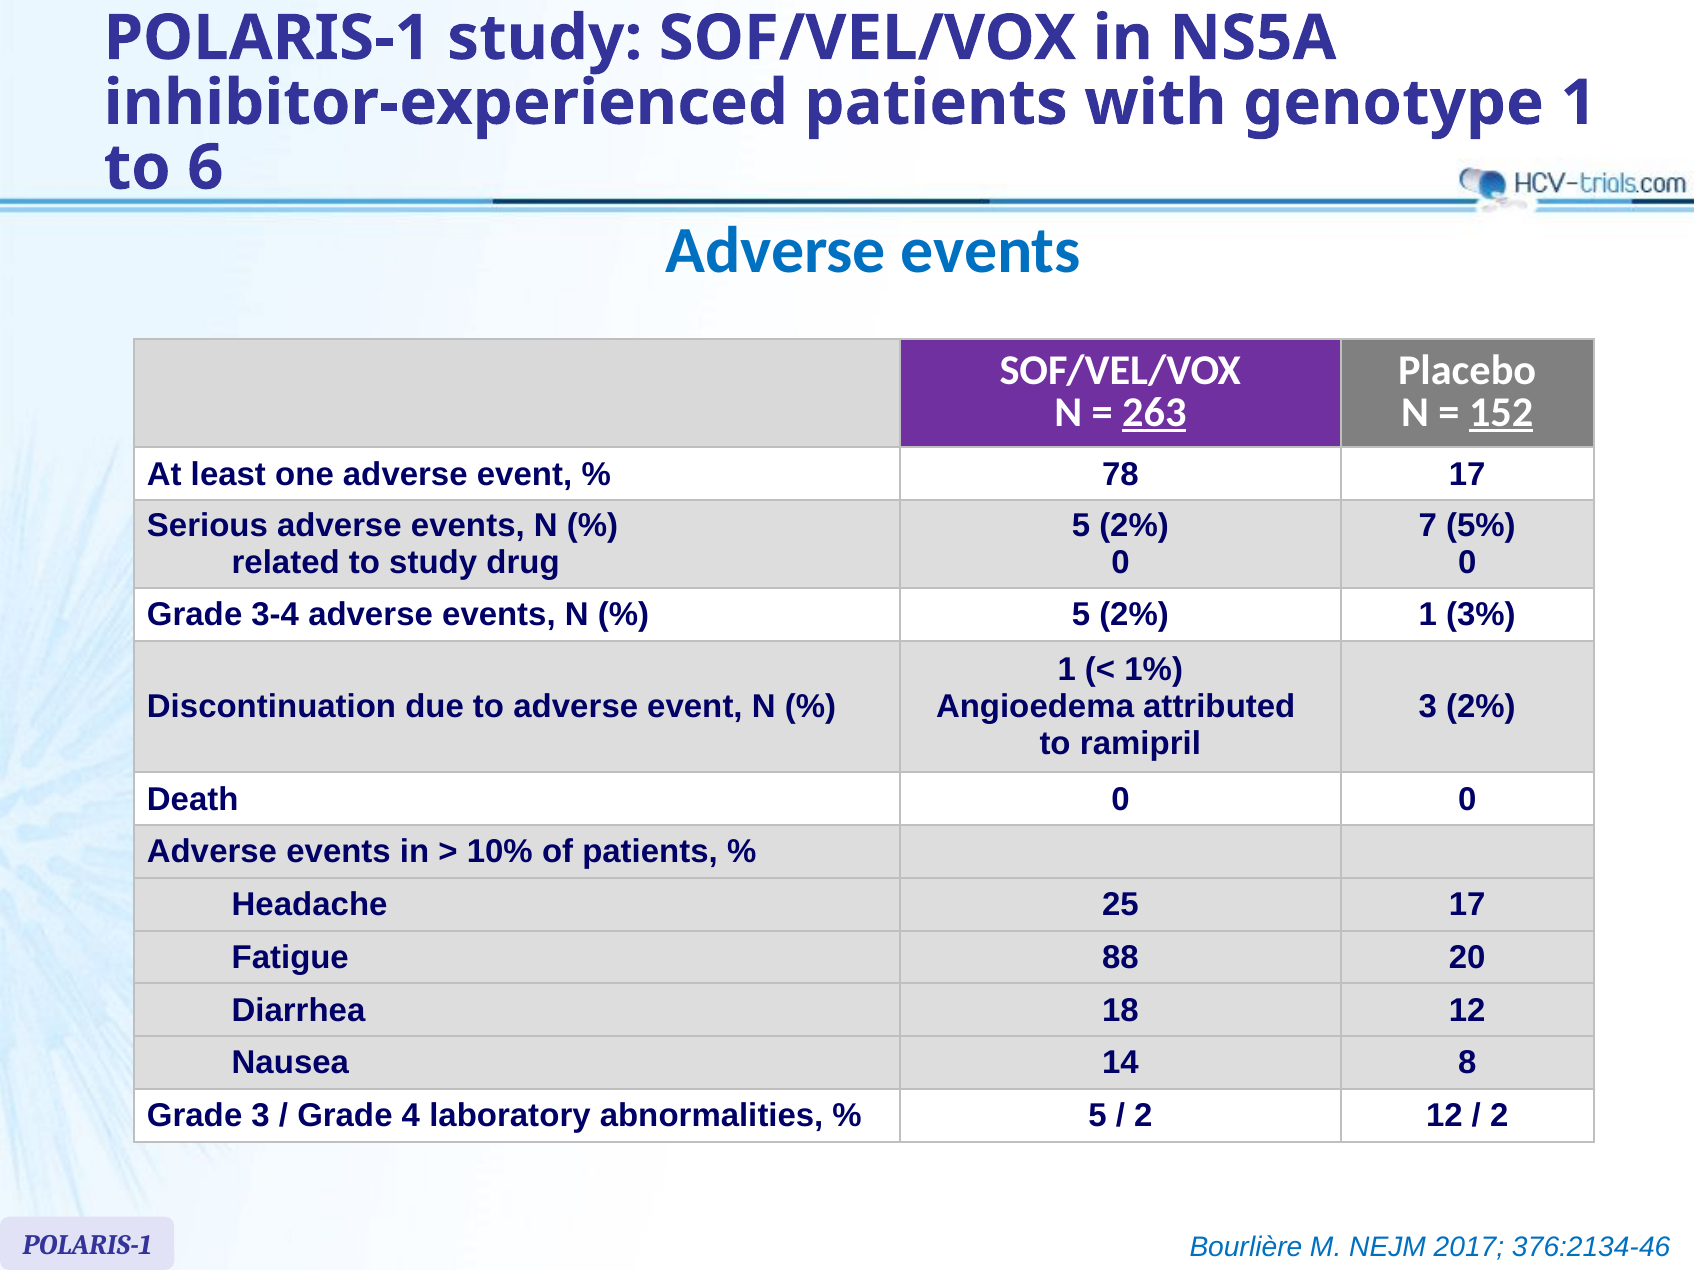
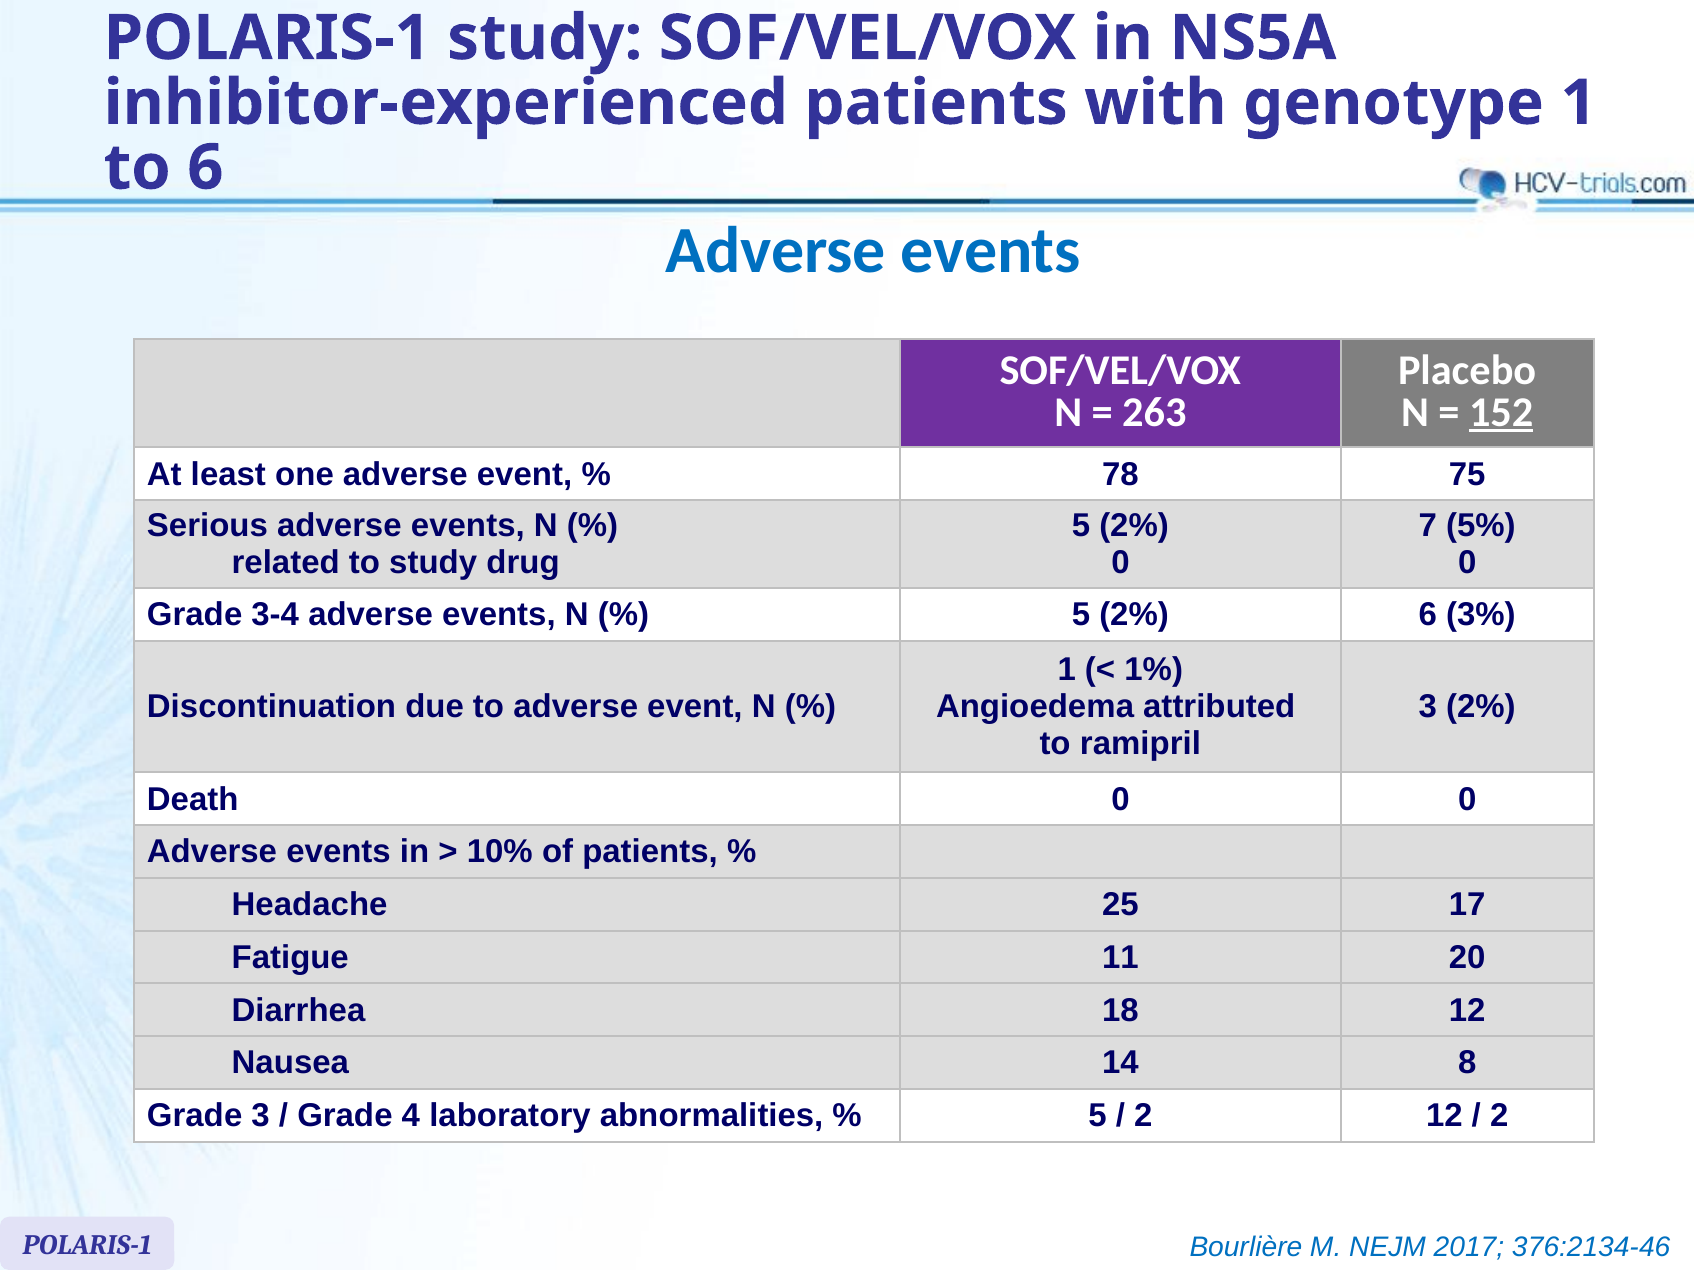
263 underline: present -> none
78 17: 17 -> 75
2% 1: 1 -> 6
88: 88 -> 11
